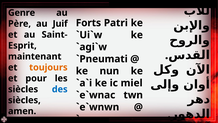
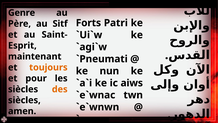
Juif: Juif -> Sitf
miel: miel -> aiws
des colour: blue -> orange
